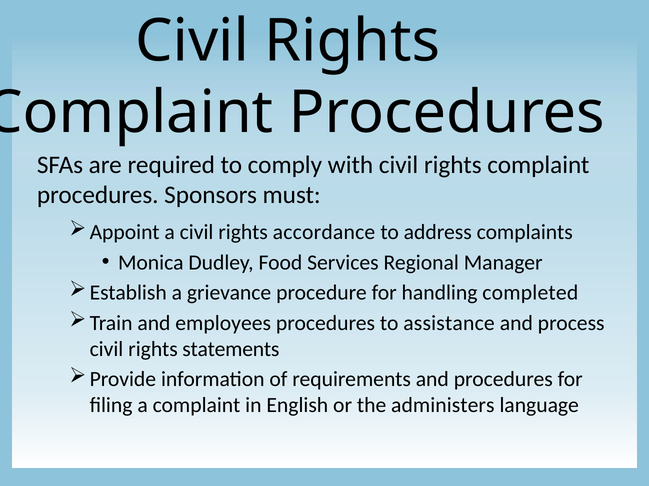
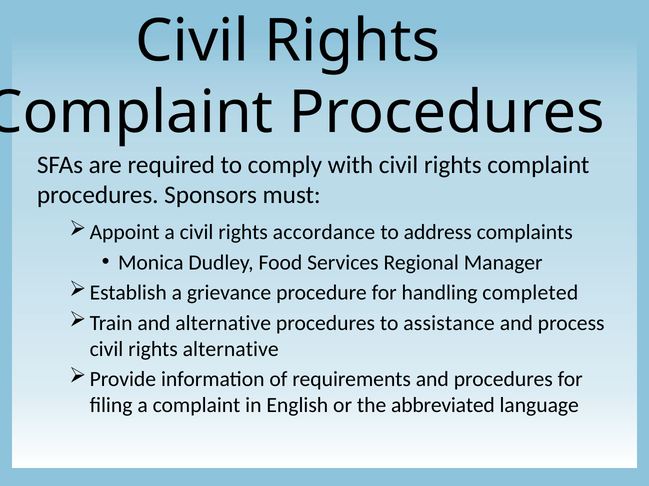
and employees: employees -> alternative
rights statements: statements -> alternative
administers: administers -> abbreviated
